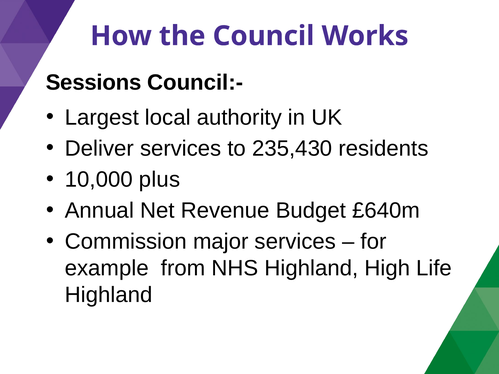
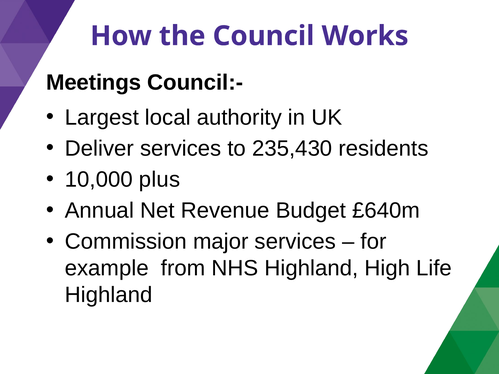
Sessions: Sessions -> Meetings
